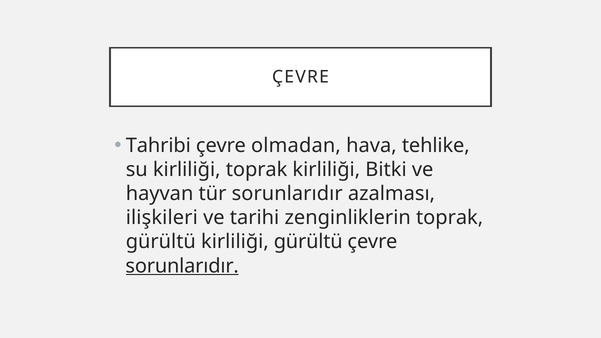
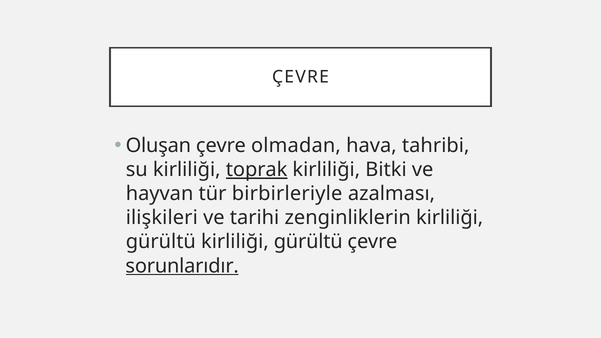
Tahribi: Tahribi -> Oluşan
tehlike: tehlike -> tahribi
toprak at (257, 170) underline: none -> present
tür sorunlarıdır: sorunlarıdır -> birbirleriyle
zenginliklerin toprak: toprak -> kirliliği
